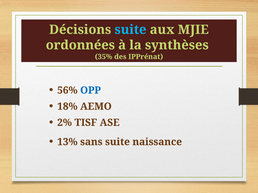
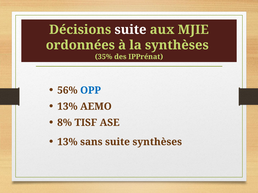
suite at (130, 30) colour: light blue -> white
18% at (67, 107): 18% -> 13%
2%: 2% -> 8%
suite naissance: naissance -> synthèses
